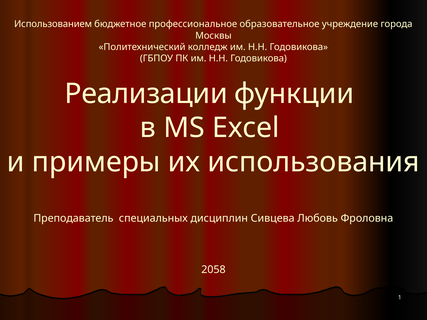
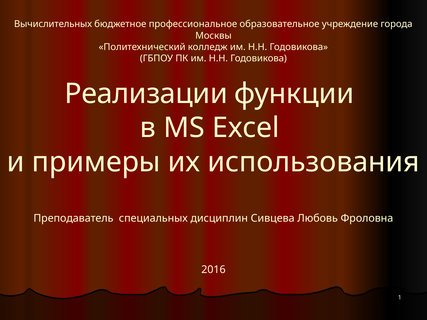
Использованием: Использованием -> Вычислительных
2058: 2058 -> 2016
